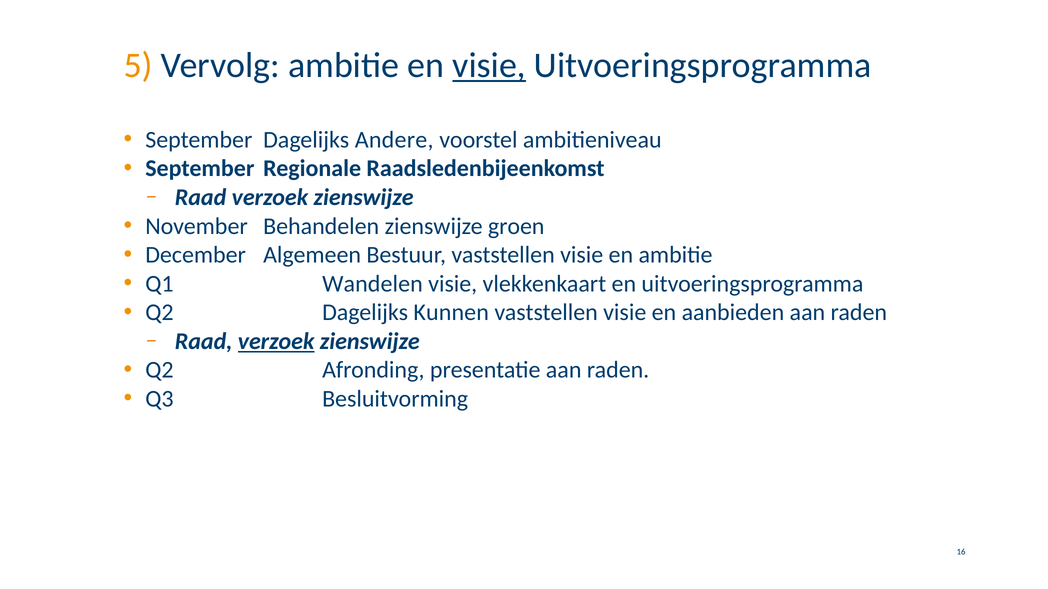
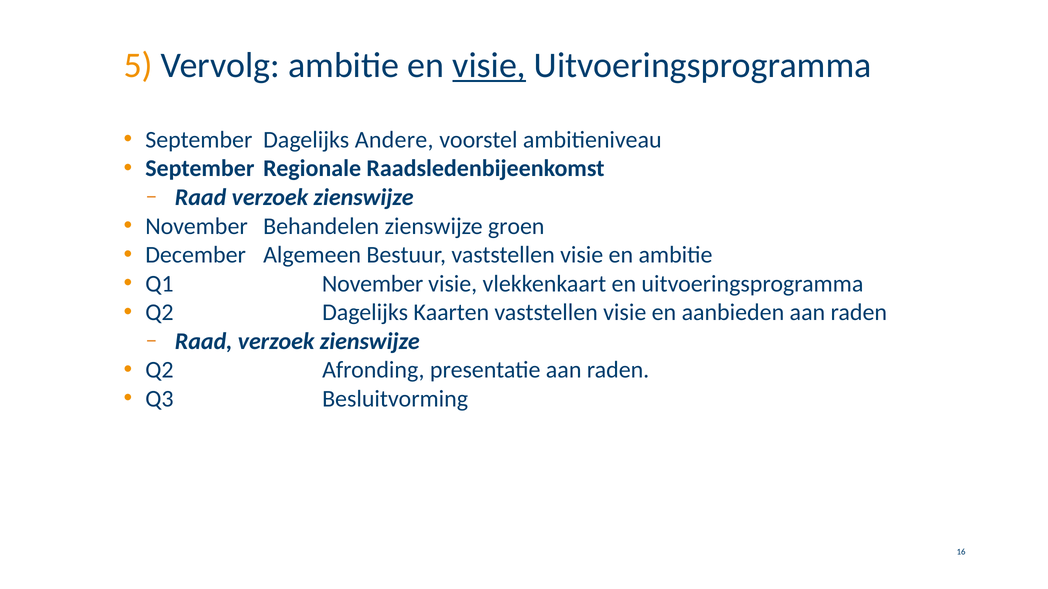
Q1 Wandelen: Wandelen -> November
Kunnen: Kunnen -> Kaarten
verzoek at (276, 342) underline: present -> none
